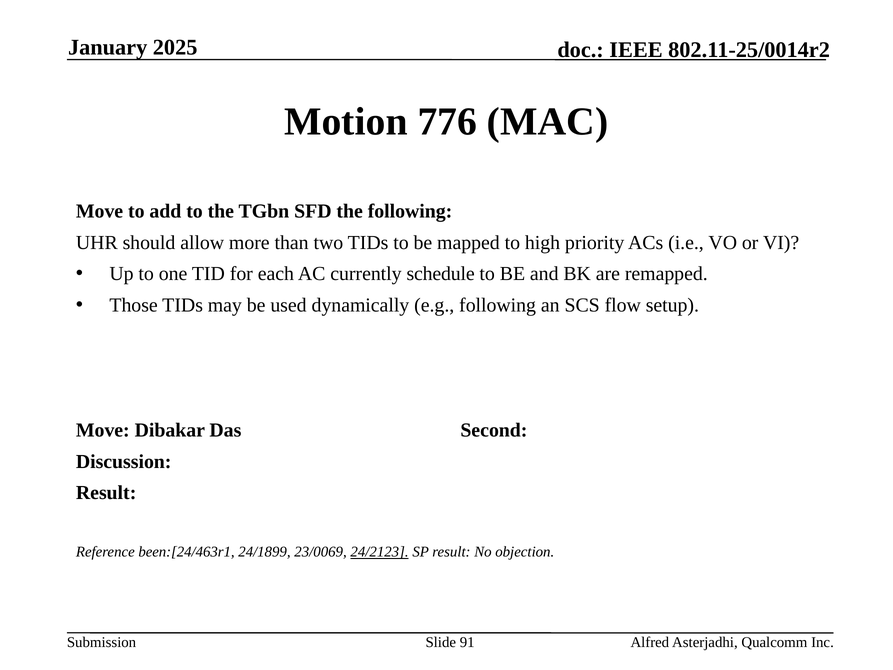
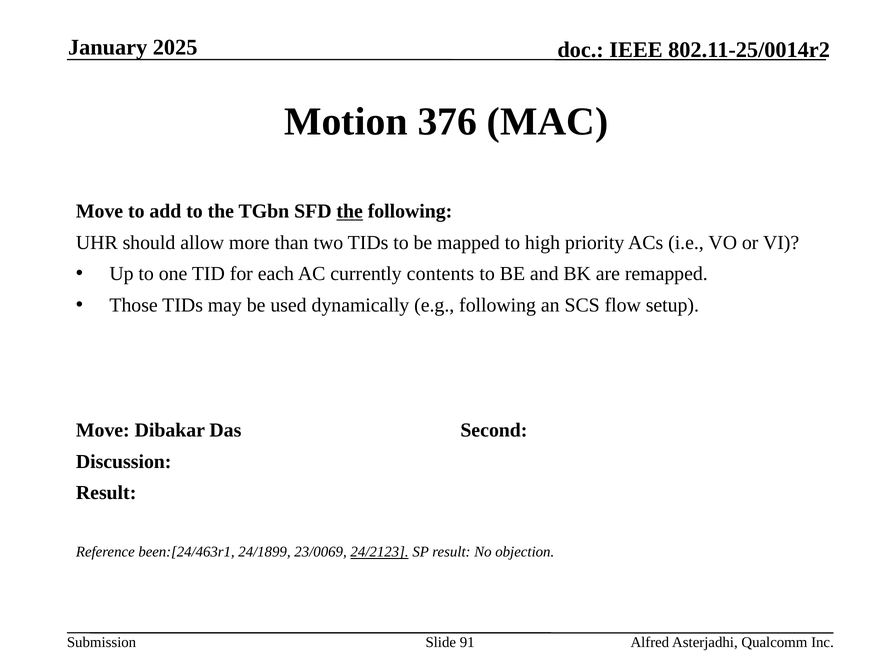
776: 776 -> 376
the at (350, 211) underline: none -> present
schedule: schedule -> contents
